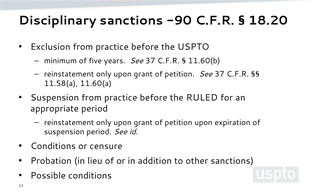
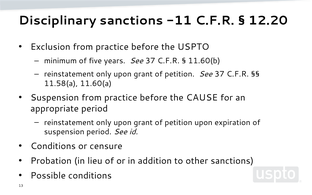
-90: -90 -> -11
18.20: 18.20 -> 12.20
RULED: RULED -> CAUSE
